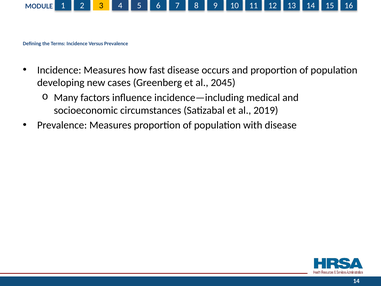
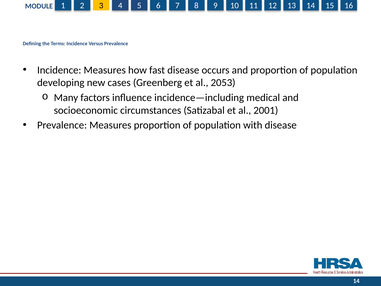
2045: 2045 -> 2053
2019: 2019 -> 2001
